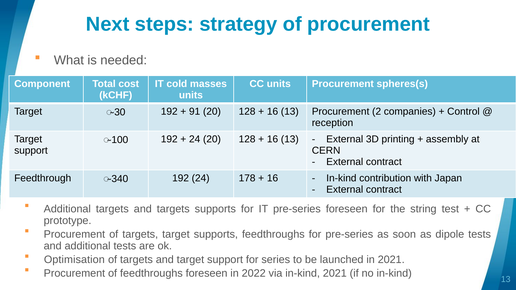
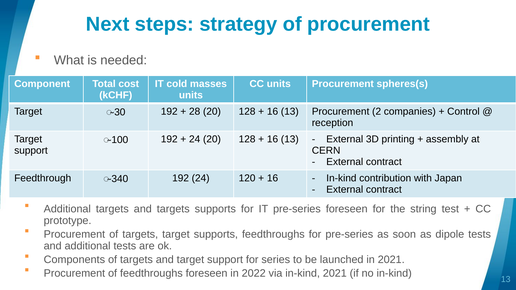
91: 91 -> 28
178: 178 -> 120
Optimisation: Optimisation -> Components
